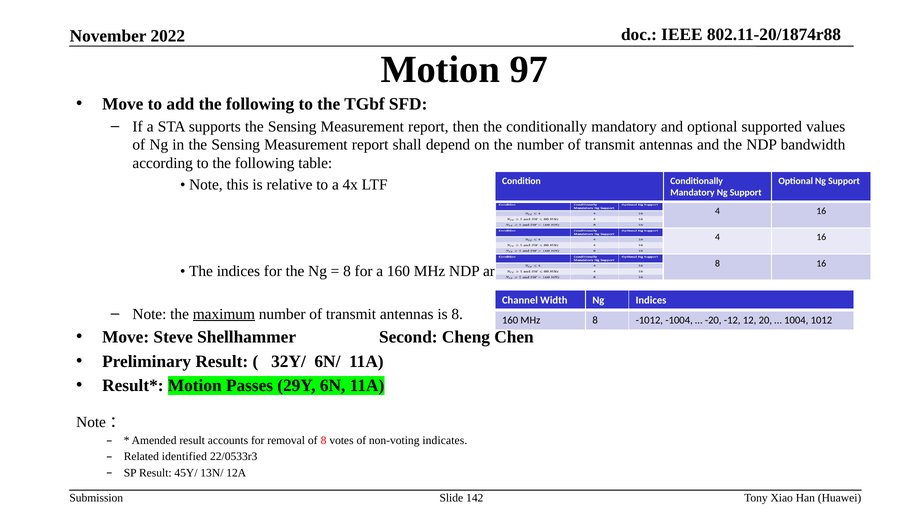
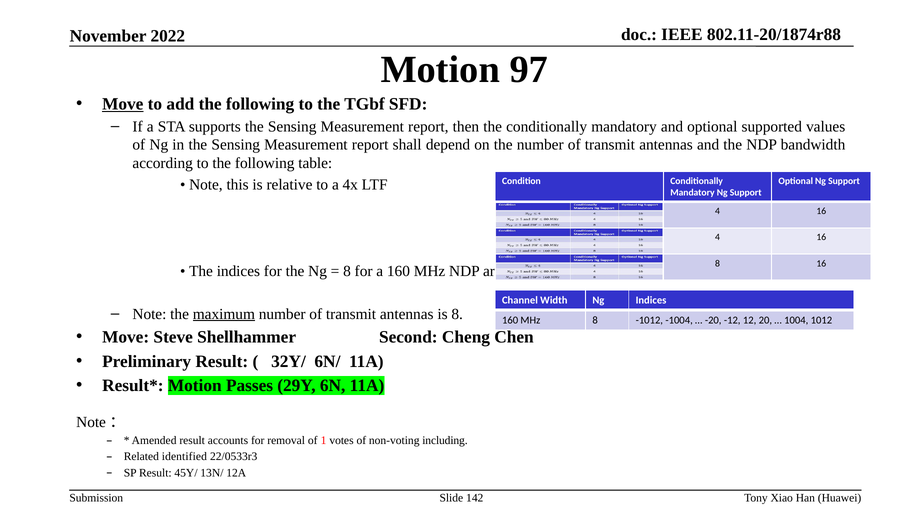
Move at (123, 104) underline: none -> present
of 8: 8 -> 1
indicates: indicates -> including
